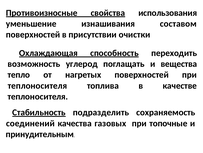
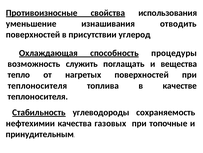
составом: составом -> отводить
очистки: очистки -> углерод
переходить: переходить -> процедуры
углерод: углерод -> служить
подразделить: подразделить -> углеводороды
соединений: соединений -> нефтехимии
